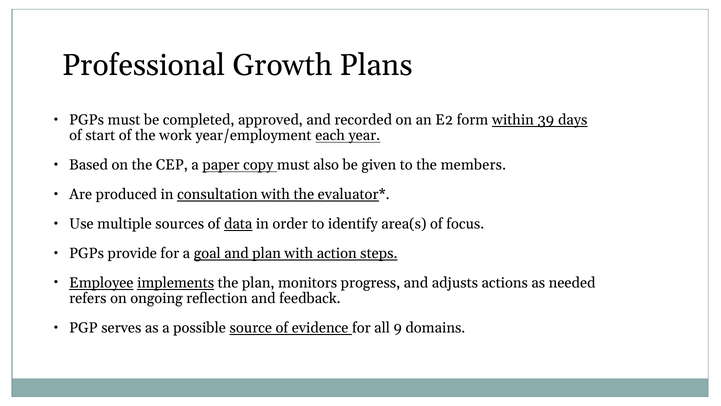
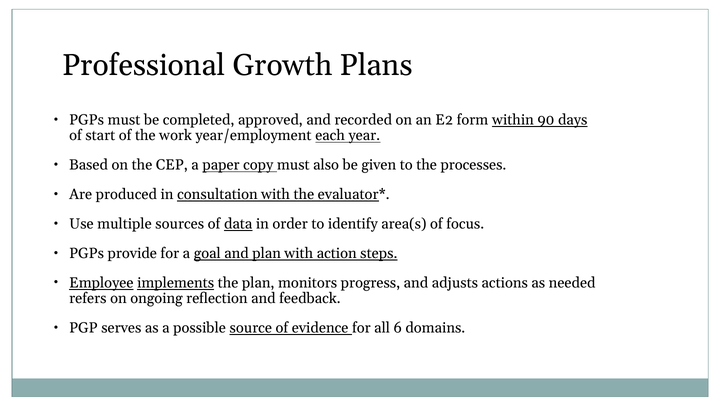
39: 39 -> 90
members: members -> processes
9: 9 -> 6
